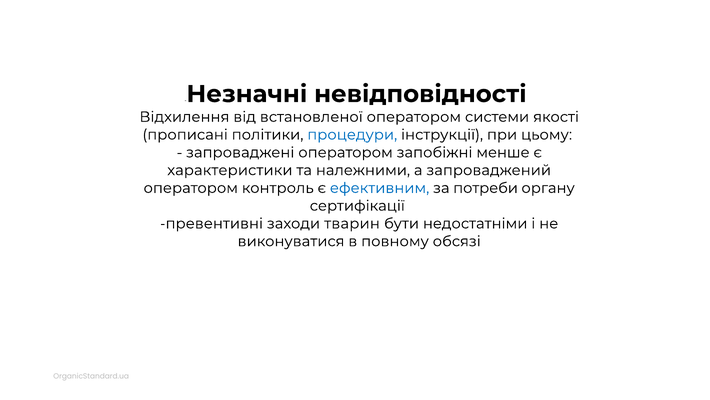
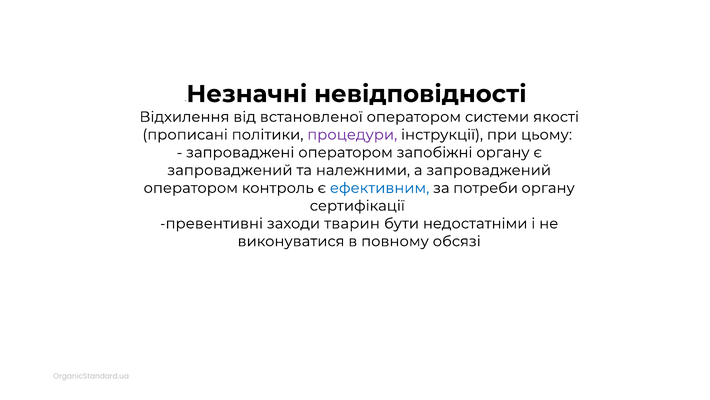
процедури colour: blue -> purple
запобіжні менше: менше -> органу
характеристики at (230, 170): характеристики -> запроваджений
